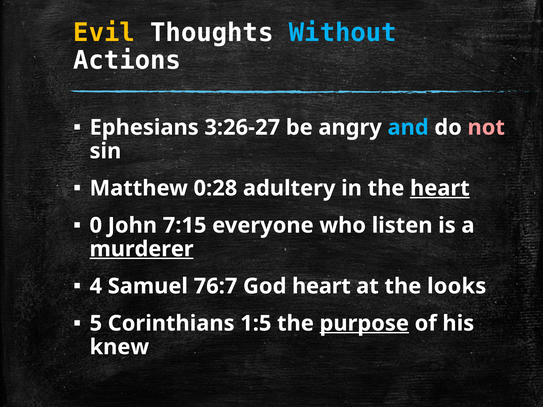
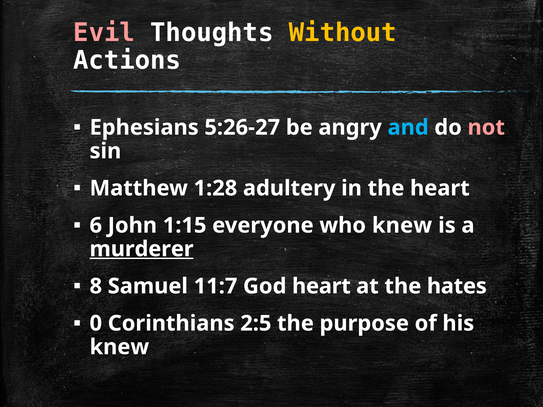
Evil colour: yellow -> pink
Without colour: light blue -> yellow
3:26-27: 3:26-27 -> 5:26-27
0:28: 0:28 -> 1:28
heart at (440, 188) underline: present -> none
0: 0 -> 6
7:15: 7:15 -> 1:15
who listen: listen -> knew
4: 4 -> 8
76:7: 76:7 -> 11:7
looks: looks -> hates
5: 5 -> 0
1:5: 1:5 -> 2:5
purpose underline: present -> none
